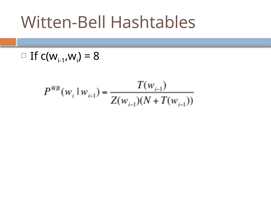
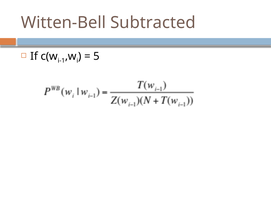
Hashtables: Hashtables -> Subtracted
8: 8 -> 5
